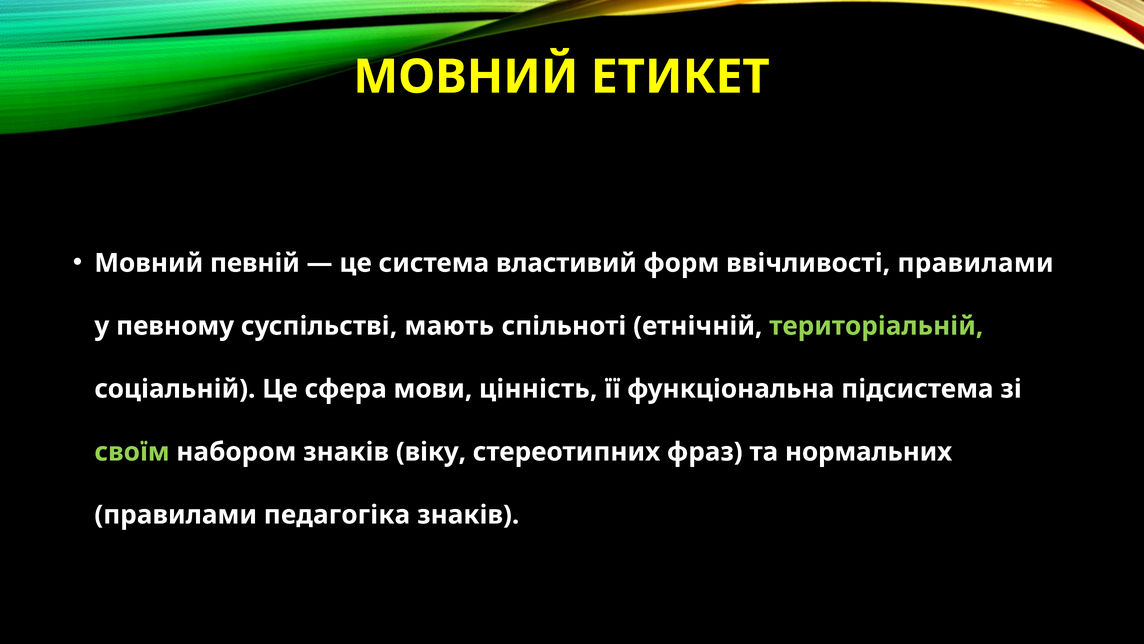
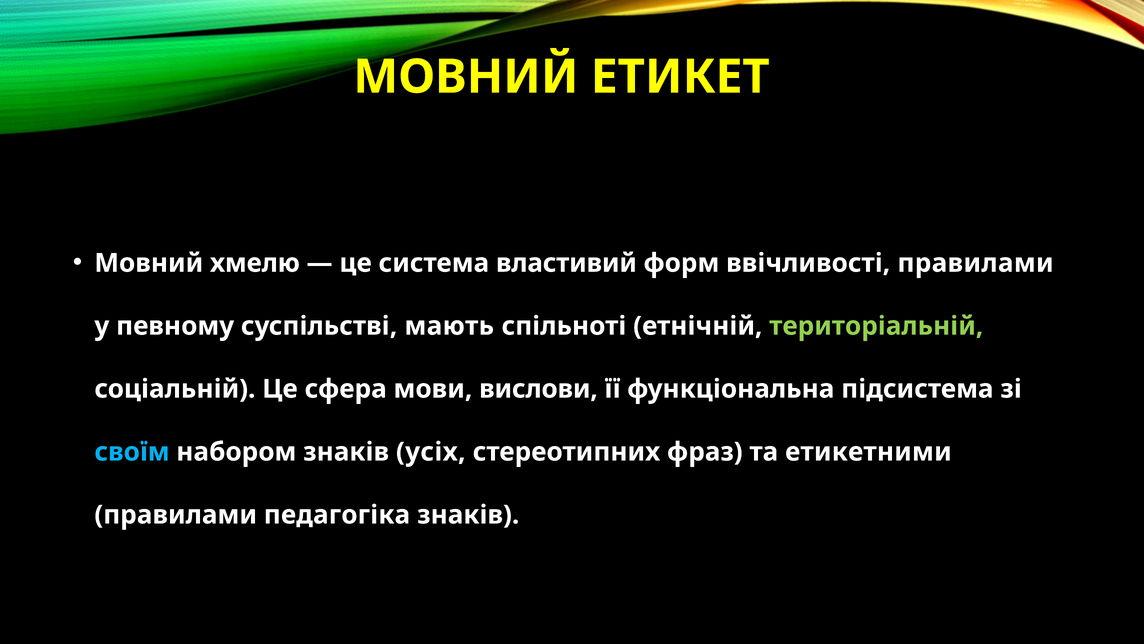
певній: певній -> хмелю
цінність: цінність -> вислови
своїм colour: light green -> light blue
віку: віку -> усіх
нормальних: нормальних -> етикетними
